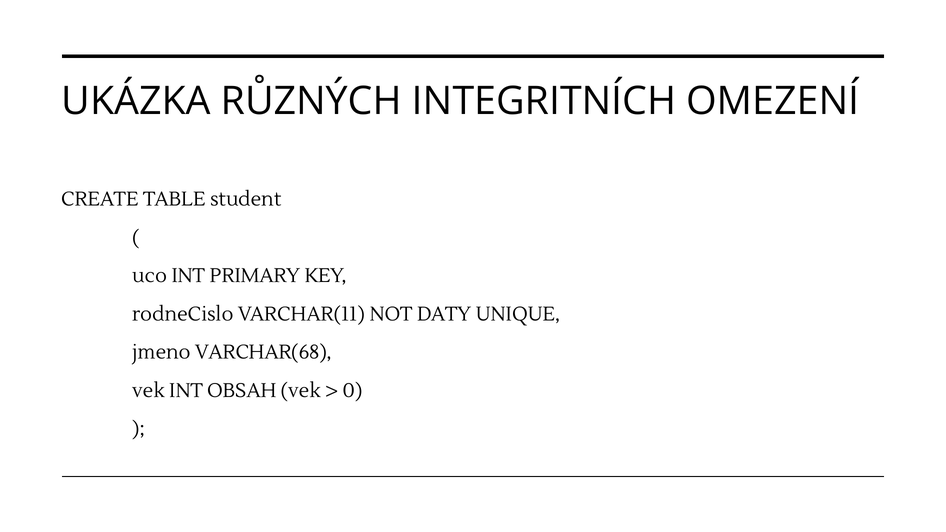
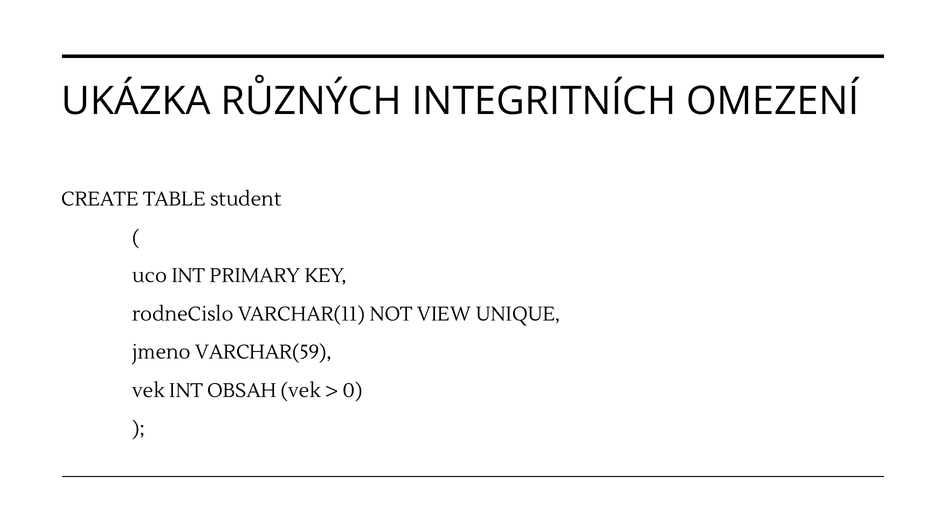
DATY: DATY -> VIEW
VARCHAR(68: VARCHAR(68 -> VARCHAR(59
